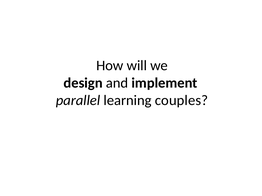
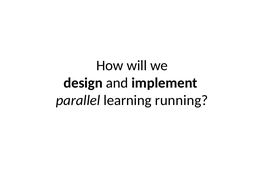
couples: couples -> running
